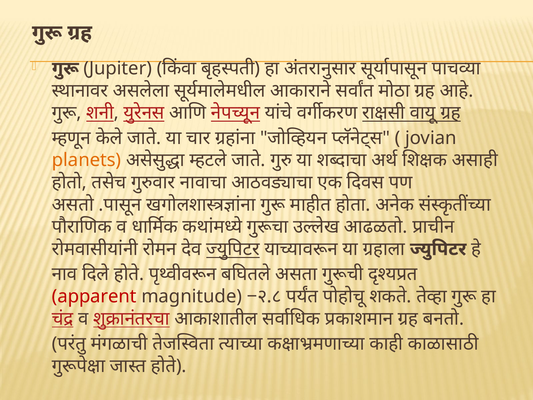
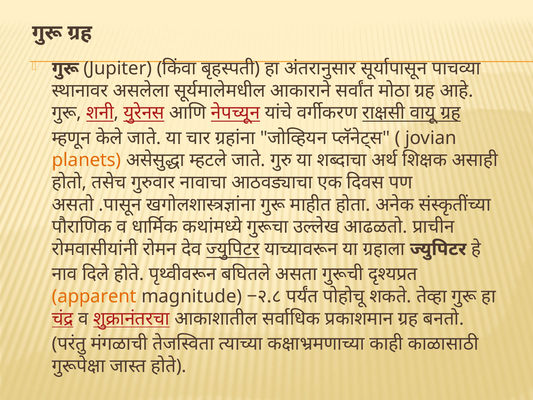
apparent colour: red -> orange
